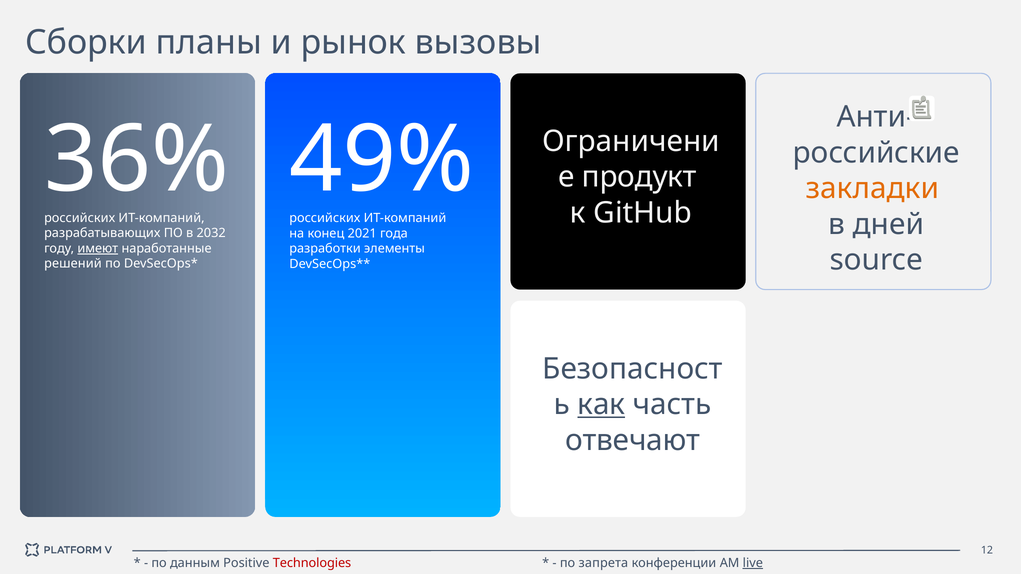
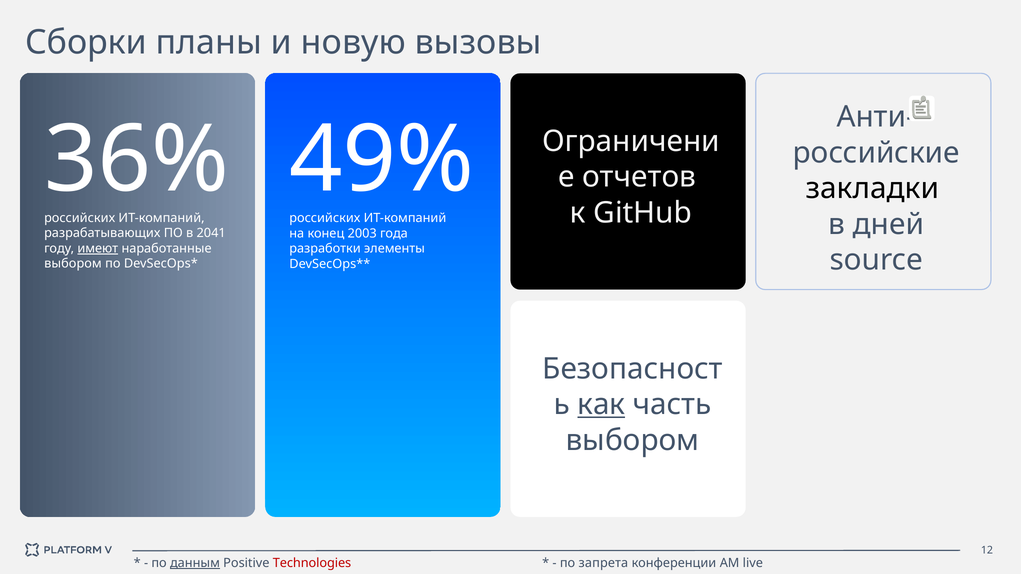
рынок: рынок -> новую
продукт: продукт -> отчетов
закладки colour: orange -> black
2032: 2032 -> 2041
2021: 2021 -> 2003
решений at (73, 264): решений -> выбором
отвечают at (633, 440): отвечают -> выбором
данным underline: none -> present
live underline: present -> none
